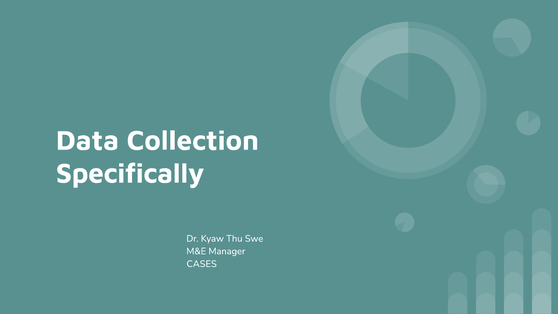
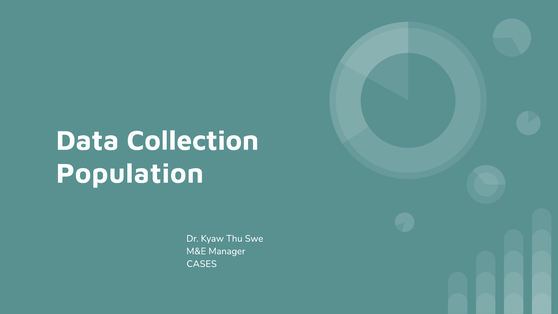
Specifically: Specifically -> Population
